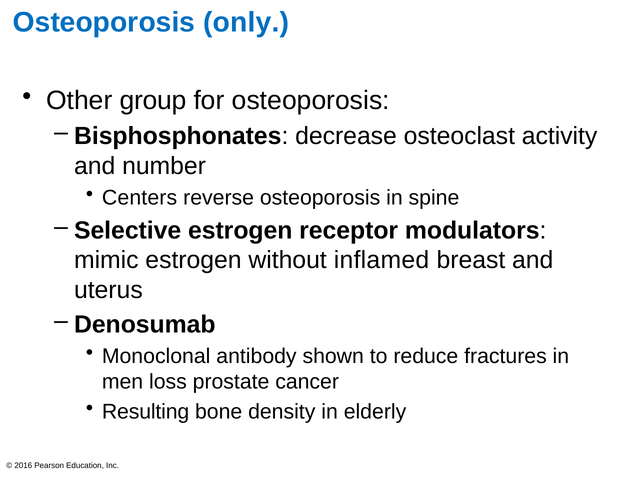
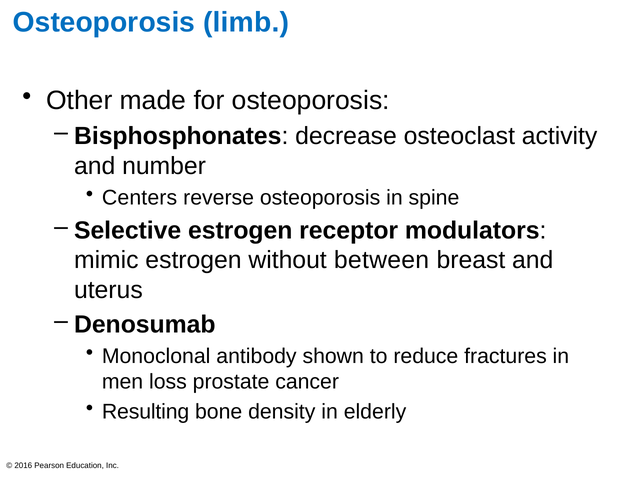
only: only -> limb
group: group -> made
inflamed: inflamed -> between
